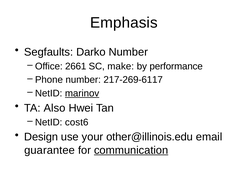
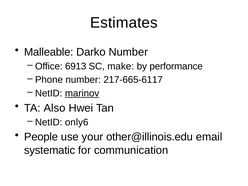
Emphasis: Emphasis -> Estimates
Segfaults: Segfaults -> Malleable
2661: 2661 -> 6913
217-269-6117: 217-269-6117 -> 217-665-6117
cost6: cost6 -> only6
Design: Design -> People
guarantee: guarantee -> systematic
communication underline: present -> none
